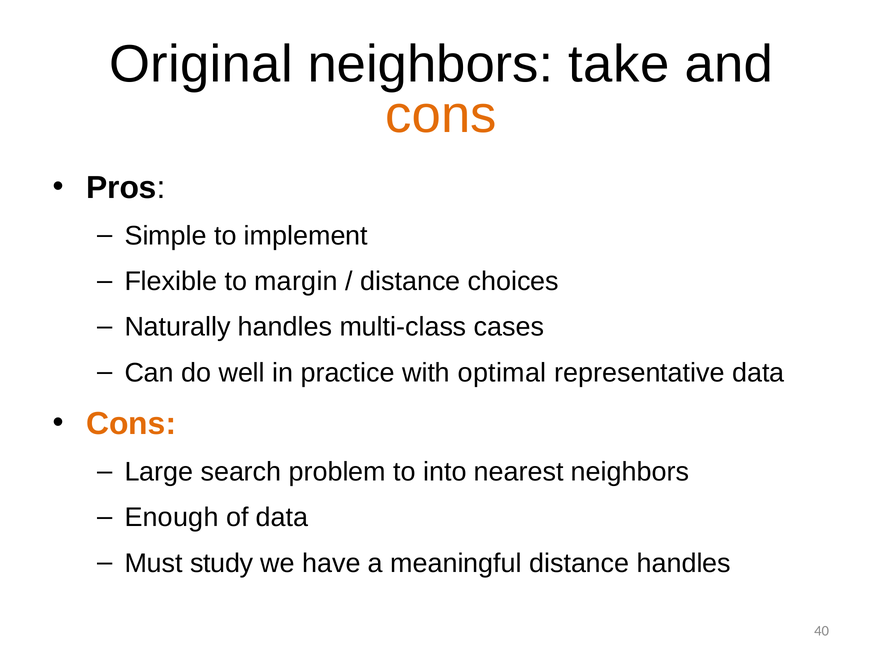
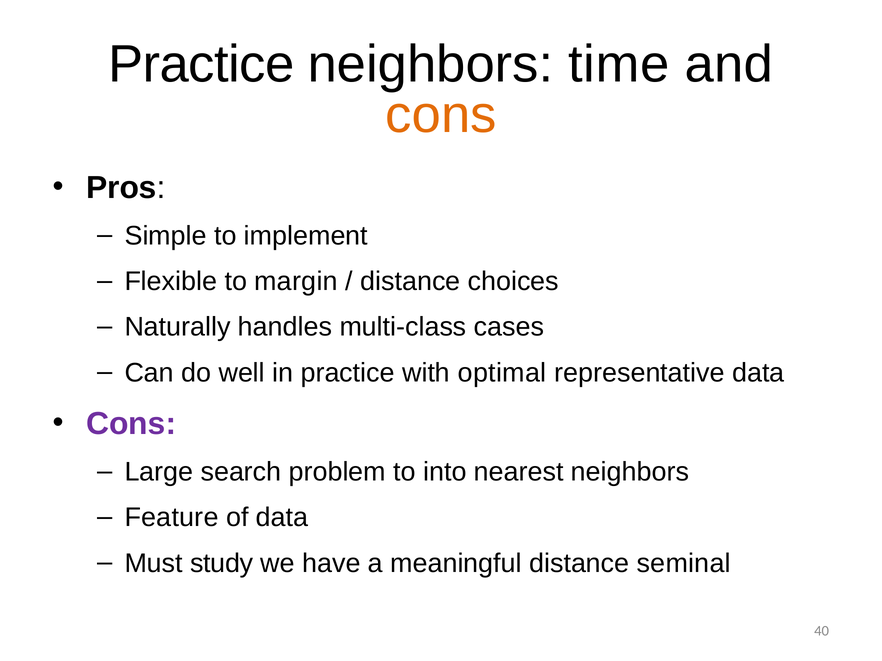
Original at (201, 64): Original -> Practice
take: take -> time
Cons at (131, 424) colour: orange -> purple
Enough: Enough -> Feature
distance handles: handles -> seminal
